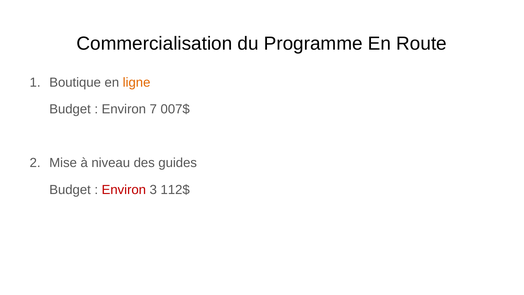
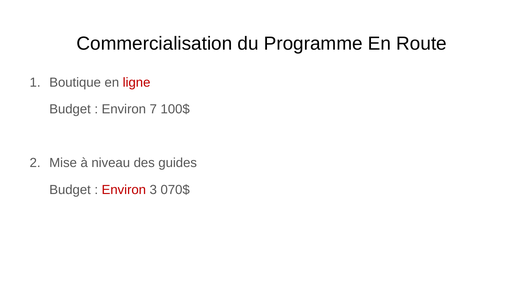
ligne colour: orange -> red
007$: 007$ -> 100$
112$: 112$ -> 070$
